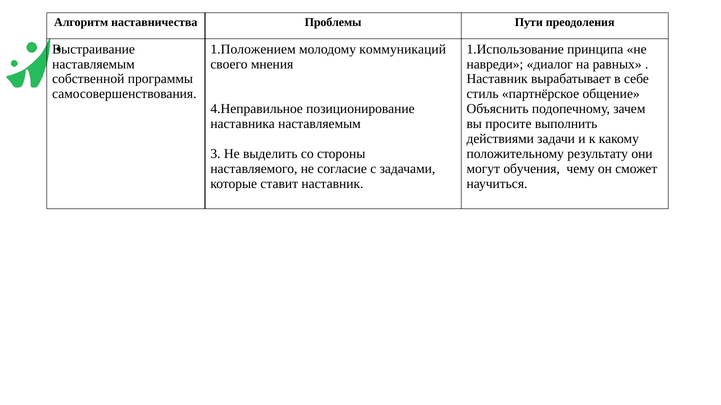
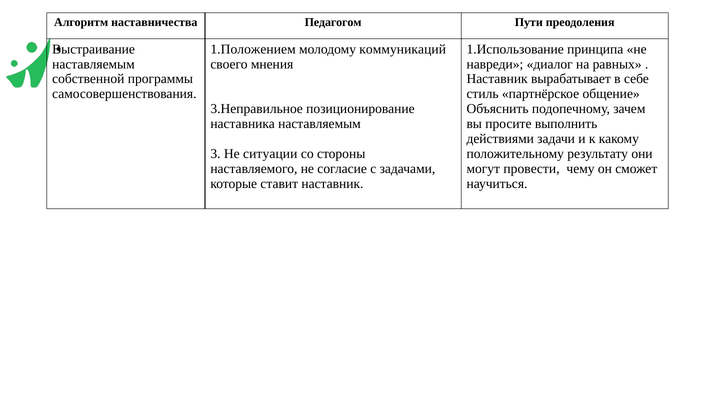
Проблемы: Проблемы -> Педагогом
4.Неправильное: 4.Неправильное -> 3.Неправильное
выделить: выделить -> ситуации
обучения: обучения -> провести
